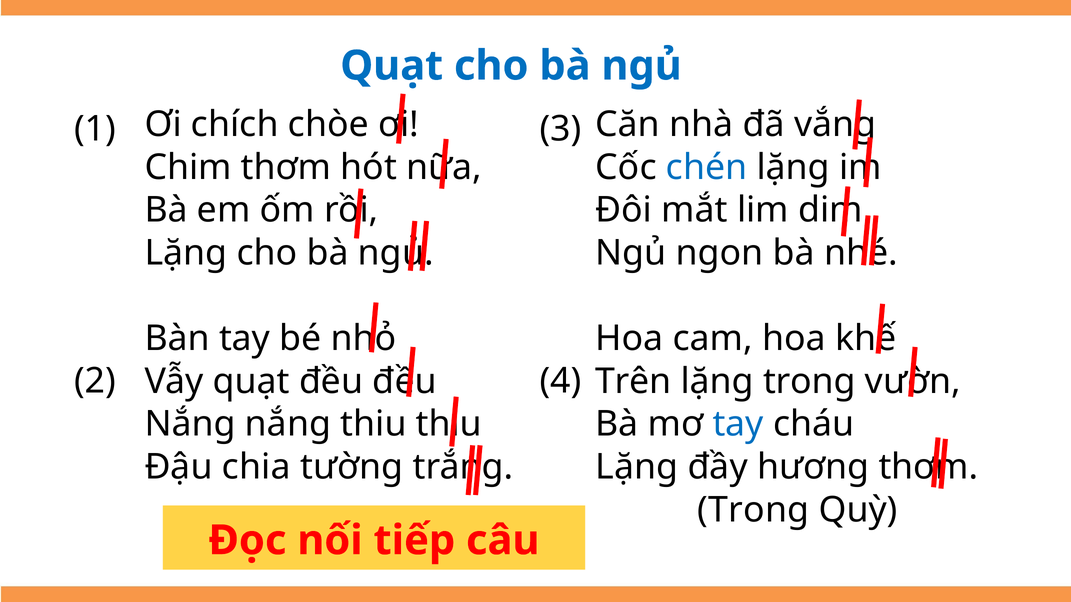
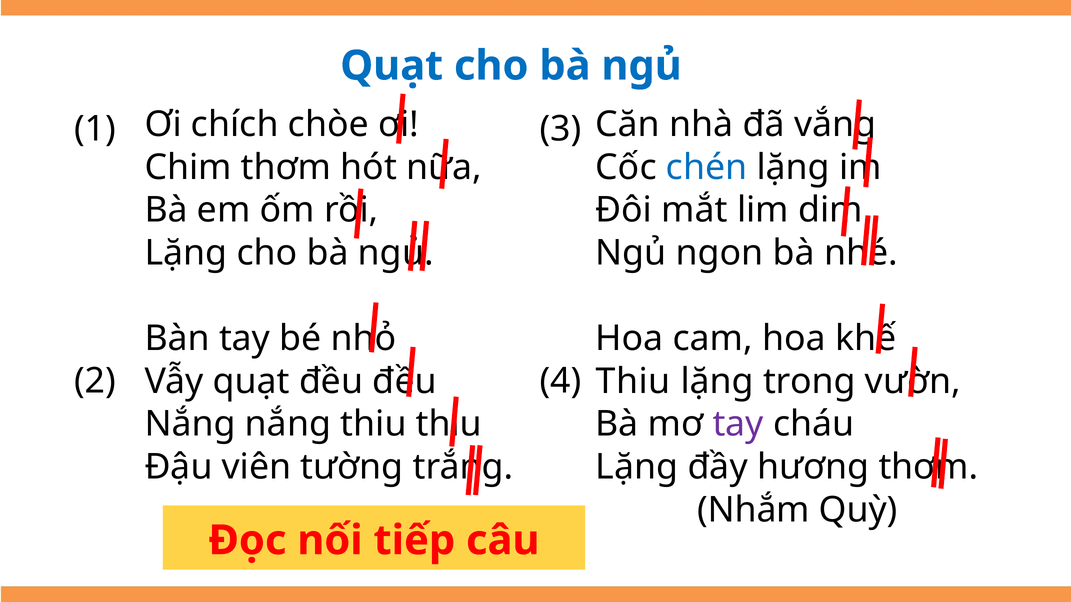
Trên at (633, 382): Trên -> Thiu
tay at (738, 424) colour: blue -> purple
chia: chia -> viên
Trong at (753, 510): Trong -> Nhắm
